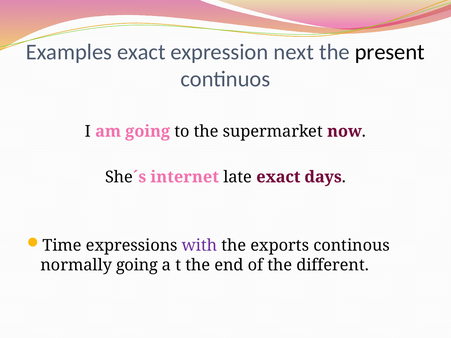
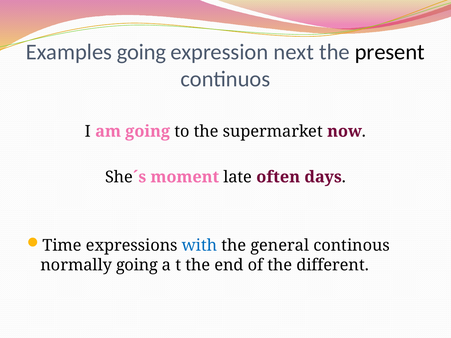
Examples exact: exact -> going
internet: internet -> moment
late exact: exact -> often
with colour: purple -> blue
exports: exports -> general
